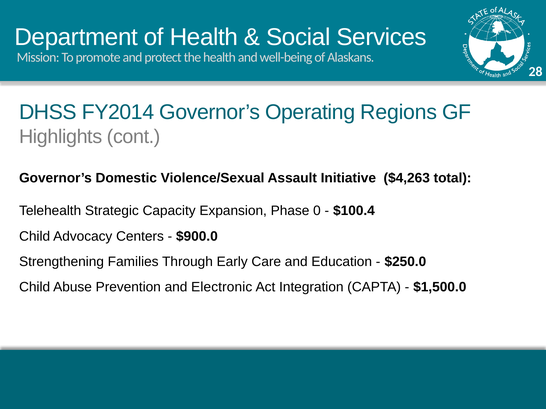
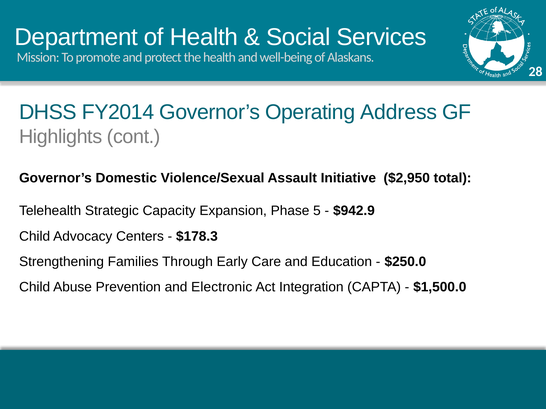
Regions: Regions -> Address
$4,263: $4,263 -> $2,950
0: 0 -> 5
$100.4: $100.4 -> $942.9
$900.0: $900.0 -> $178.3
